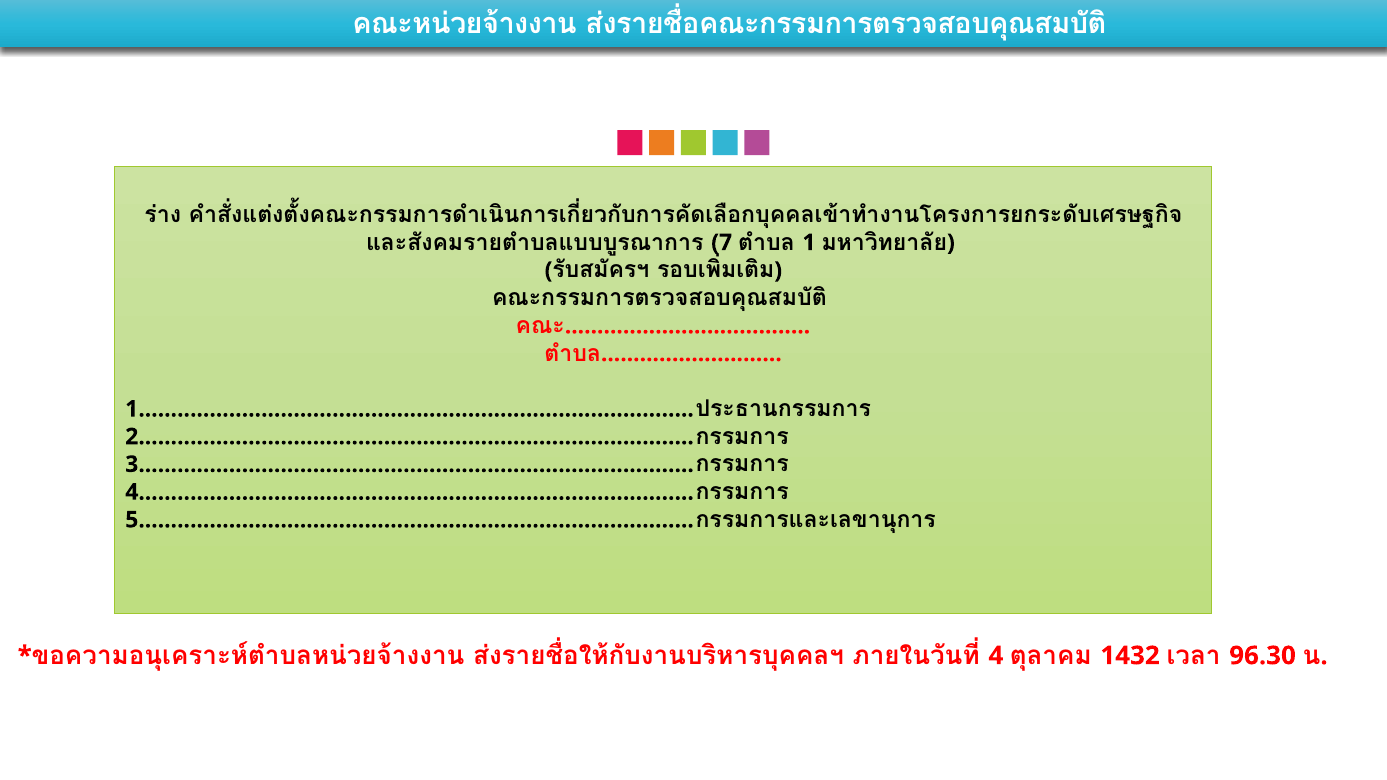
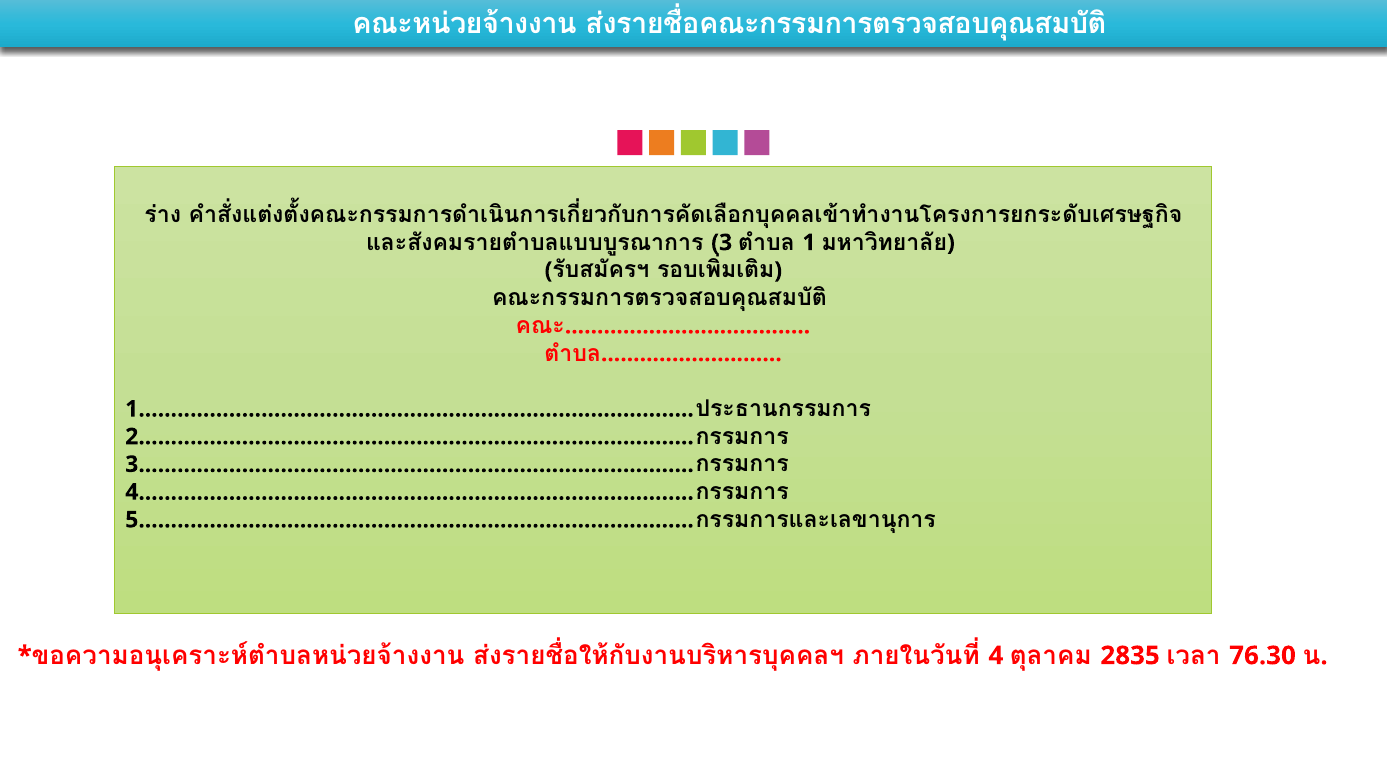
7: 7 -> 3
1432: 1432 -> 2835
96.30: 96.30 -> 76.30
